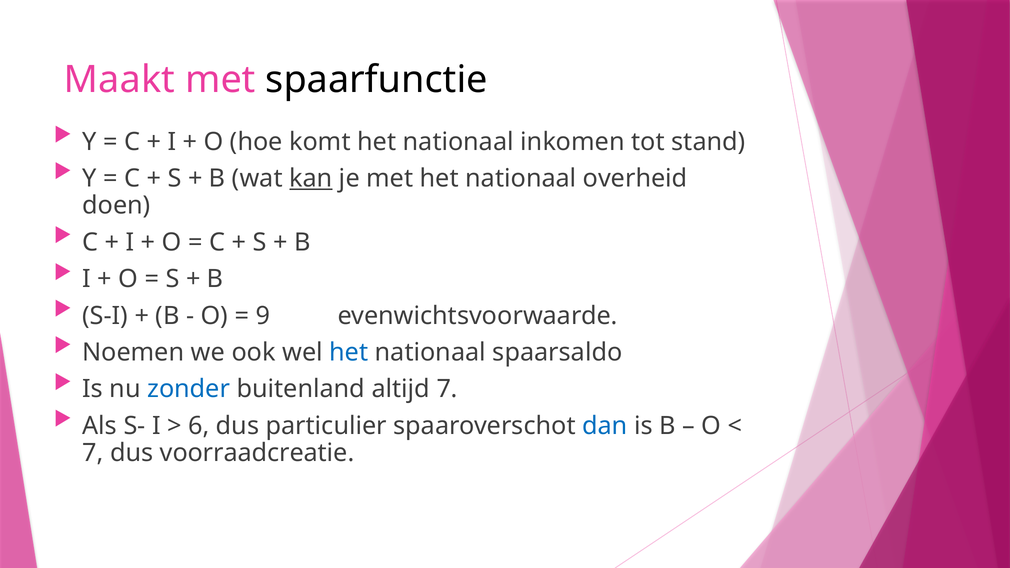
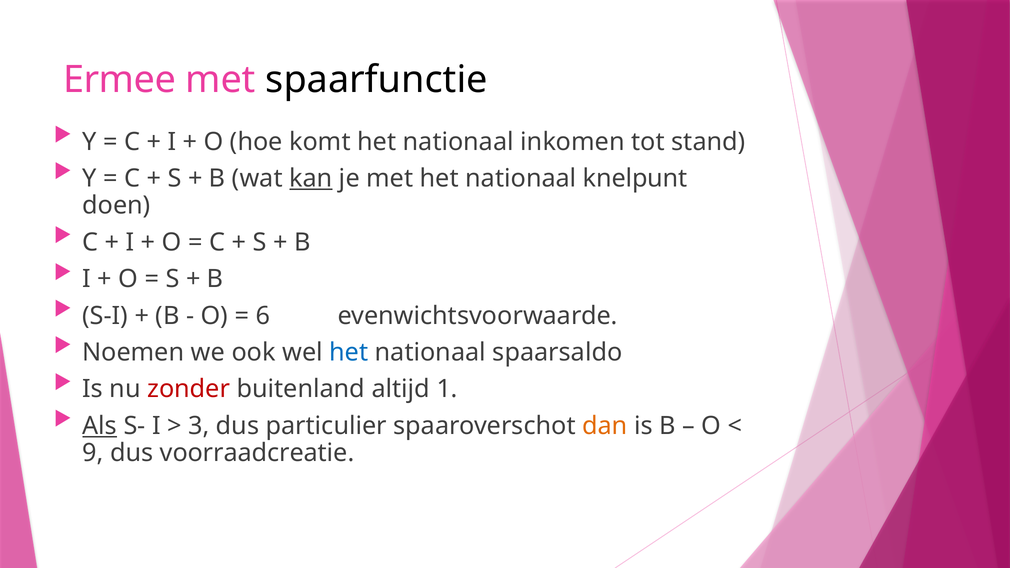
Maakt: Maakt -> Ermee
overheid: overheid -> knelpunt
9: 9 -> 6
zonder colour: blue -> red
altijd 7: 7 -> 1
Als underline: none -> present
6: 6 -> 3
dan colour: blue -> orange
7 at (93, 453): 7 -> 9
